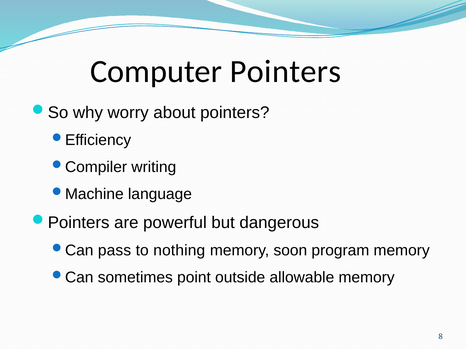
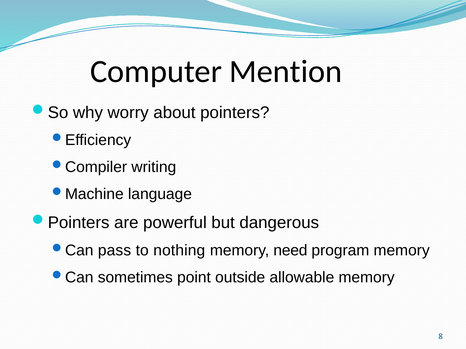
Computer Pointers: Pointers -> Mention
soon: soon -> need
